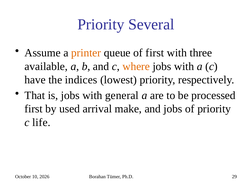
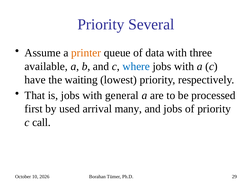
of first: first -> data
where colour: orange -> blue
indices: indices -> waiting
make: make -> many
life: life -> call
